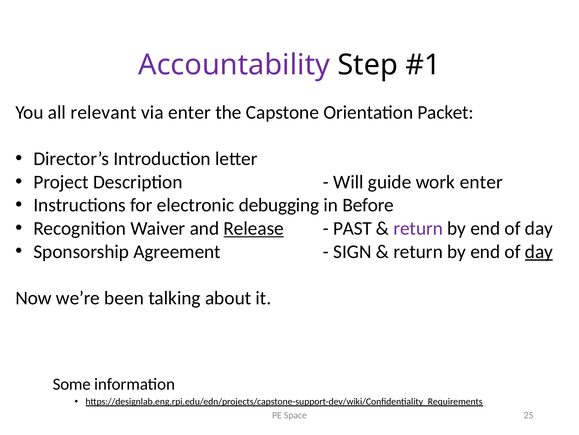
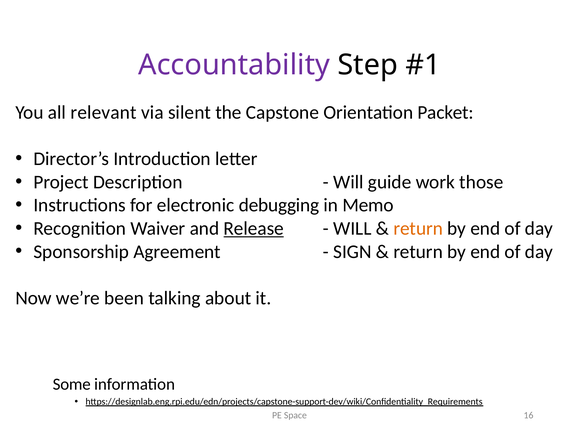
via enter: enter -> silent
work enter: enter -> those
Before: Before -> Memo
PAST at (352, 228): PAST -> WILL
return at (418, 228) colour: purple -> orange
day at (539, 251) underline: present -> none
25: 25 -> 16
